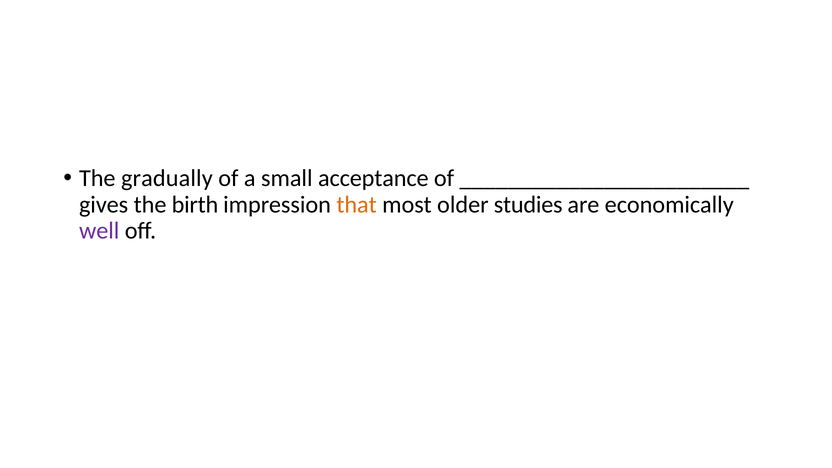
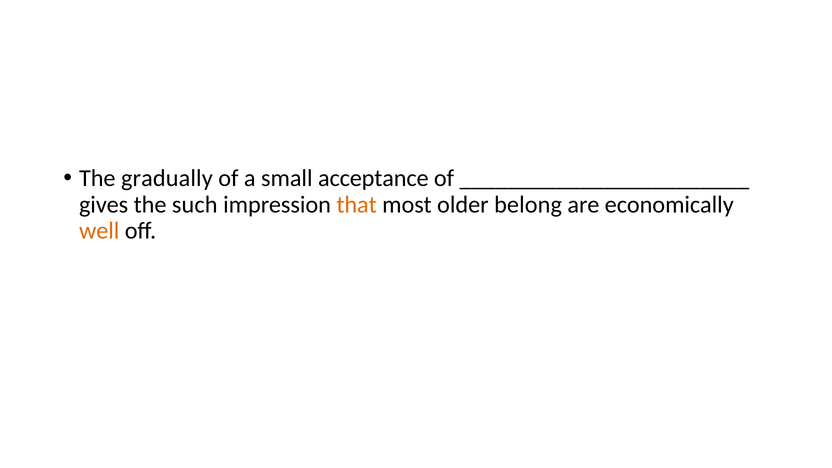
birth: birth -> such
studies: studies -> belong
well colour: purple -> orange
